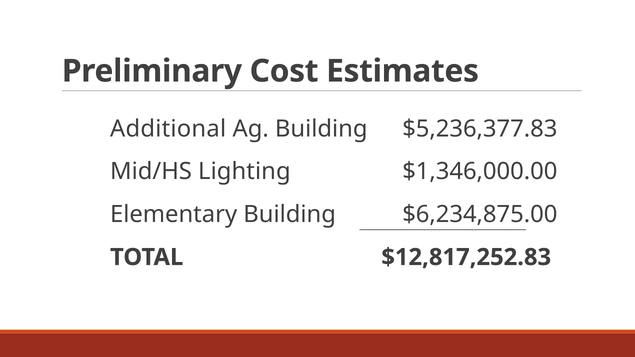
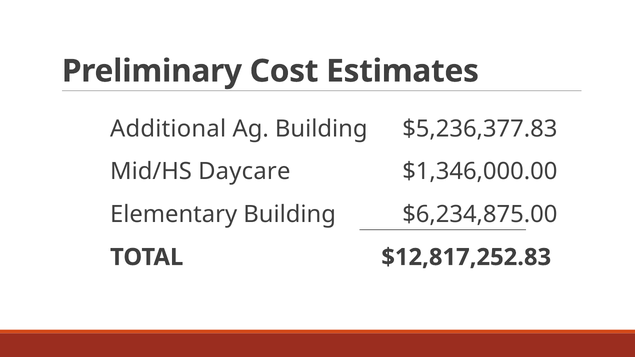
Lighting: Lighting -> Daycare
